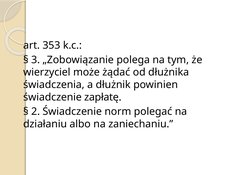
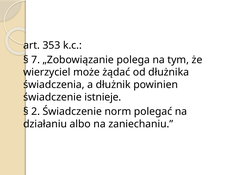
3: 3 -> 7
zapłatę: zapłatę -> istnieje
